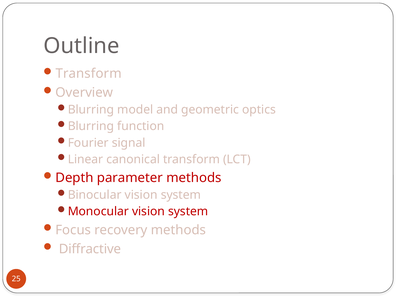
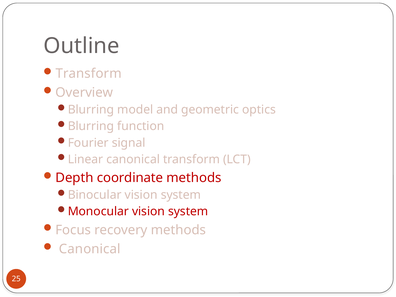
parameter: parameter -> coordinate
Diffractive at (90, 249): Diffractive -> Canonical
